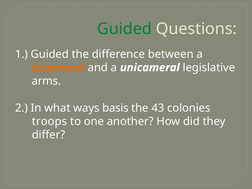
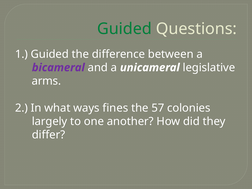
bicameral colour: orange -> purple
basis: basis -> fines
43: 43 -> 57
troops: troops -> largely
